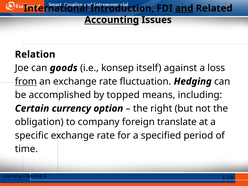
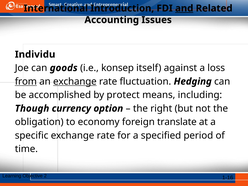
Accounting underline: present -> none
Relation: Relation -> Individu
exchange at (75, 81) underline: none -> present
topped: topped -> protect
Certain: Certain -> Though
company: company -> economy
